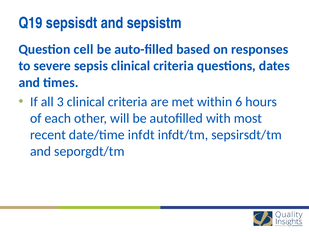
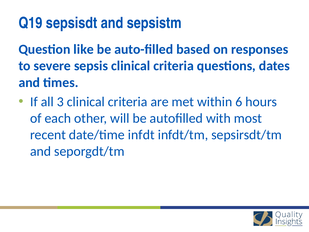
cell: cell -> like
